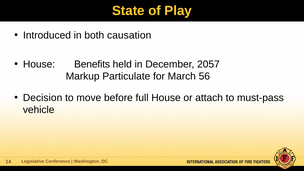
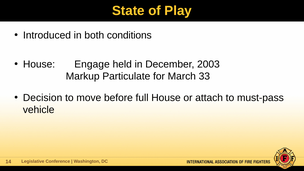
causation: causation -> conditions
Benefits: Benefits -> Engage
2057: 2057 -> 2003
56: 56 -> 33
